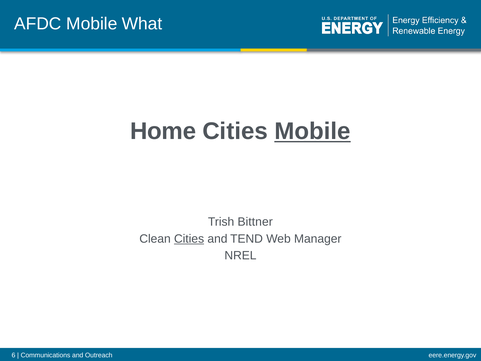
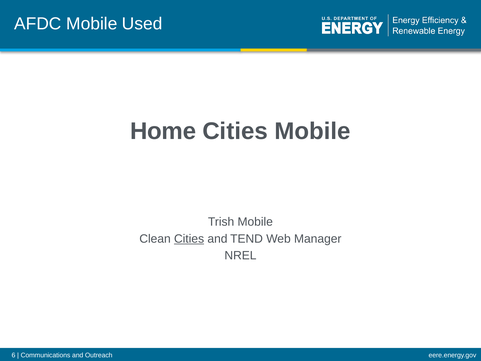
What: What -> Used
Mobile at (312, 131) underline: present -> none
Trish Bittner: Bittner -> Mobile
